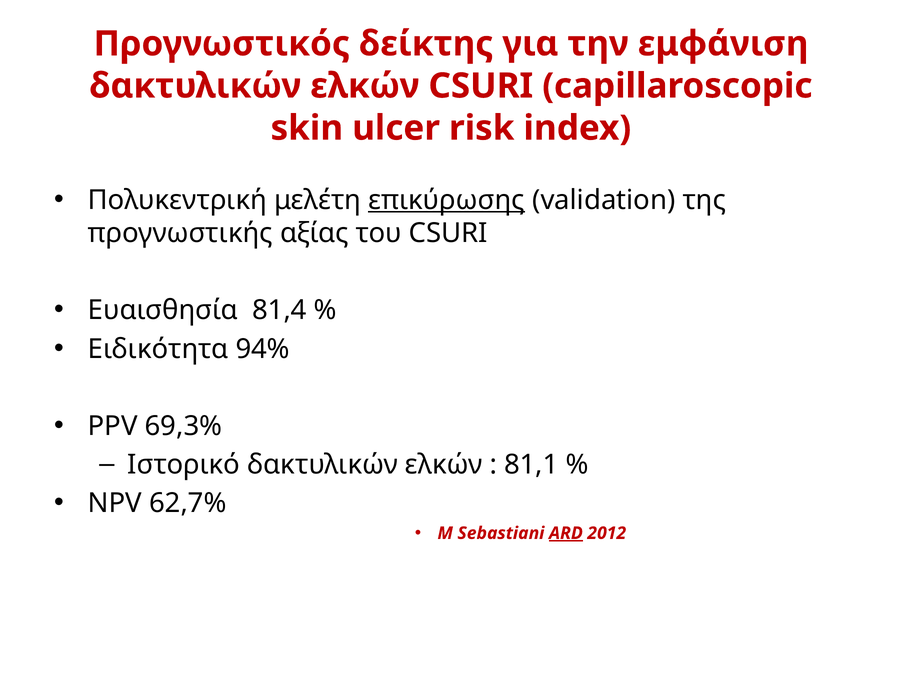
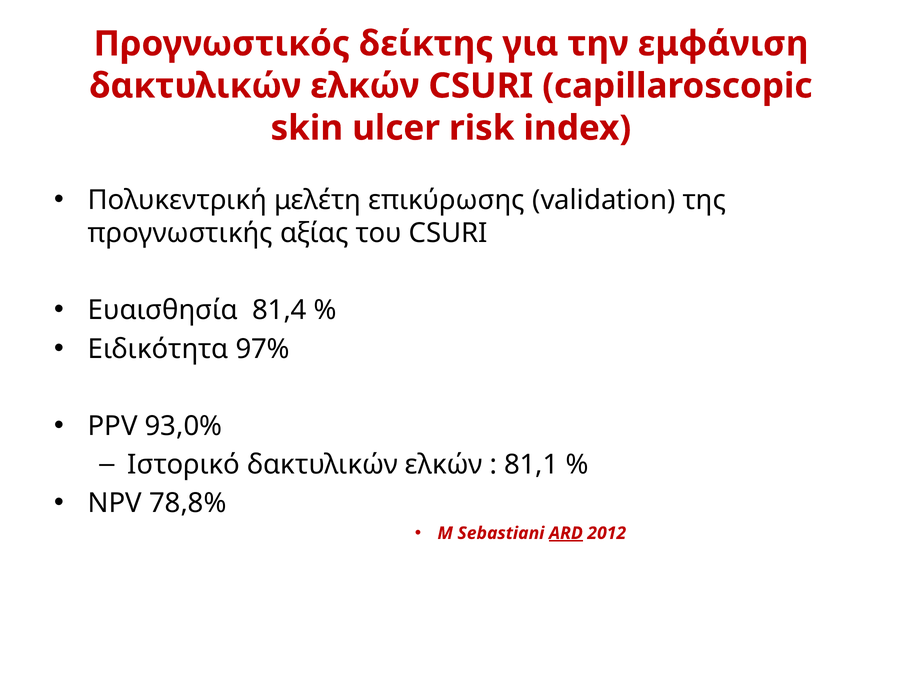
επικύρωσης underline: present -> none
94%: 94% -> 97%
69,3%: 69,3% -> 93,0%
62,7%: 62,7% -> 78,8%
